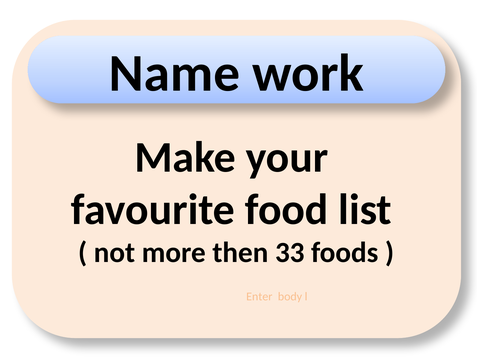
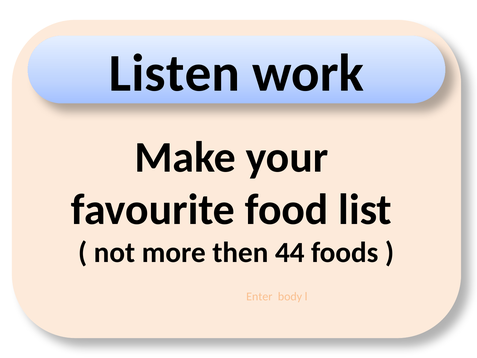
Name: Name -> Listen
33: 33 -> 44
